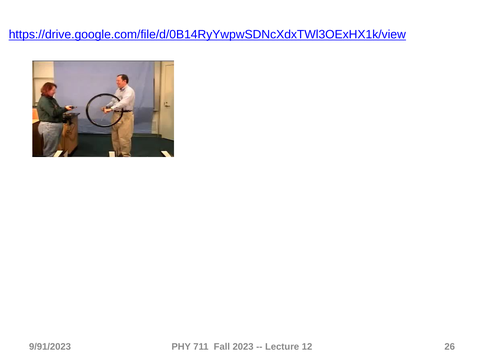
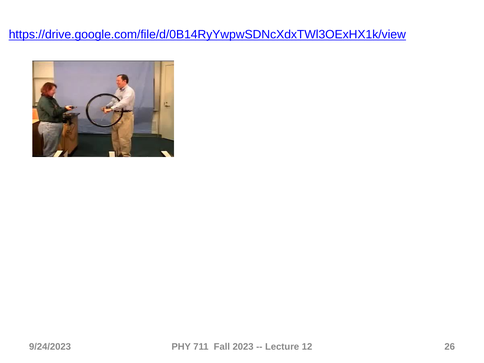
9/91/2023: 9/91/2023 -> 9/24/2023
